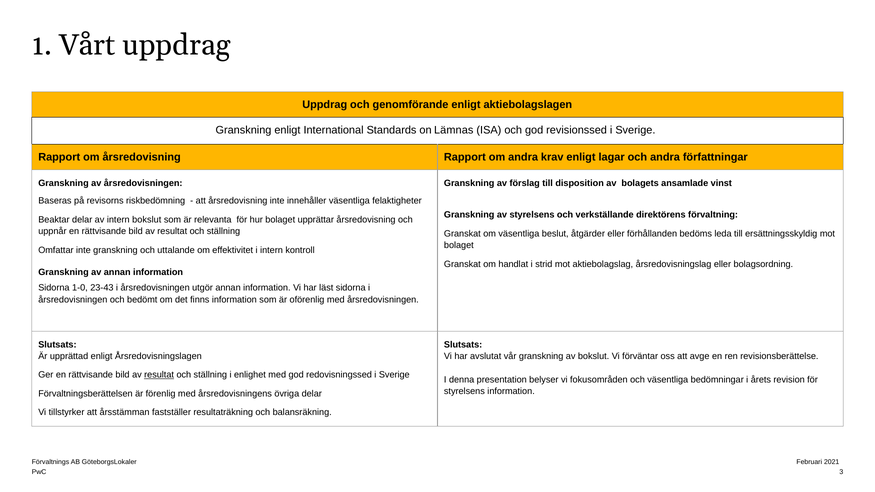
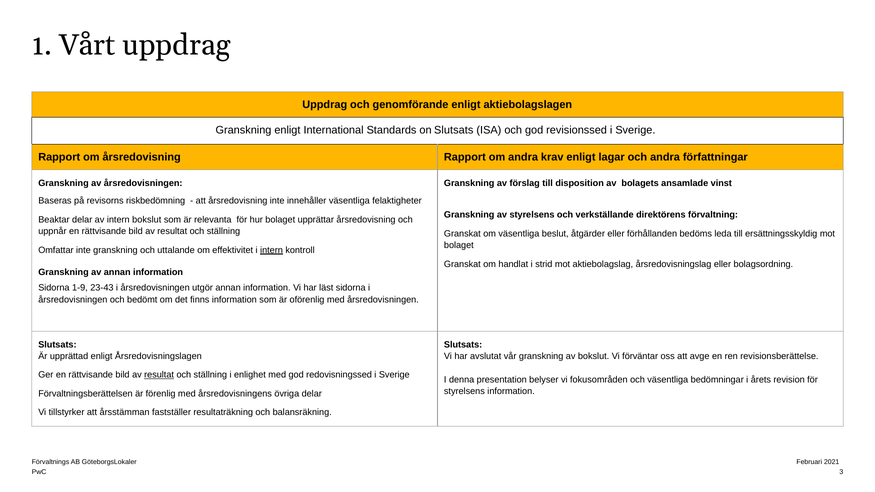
on Lämnas: Lämnas -> Slutsats
intern at (272, 250) underline: none -> present
1-0: 1-0 -> 1-9
